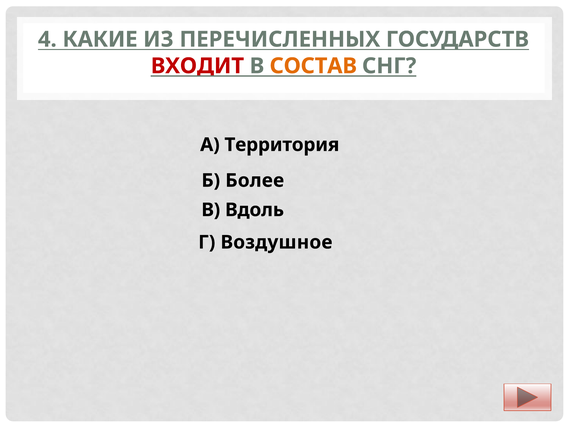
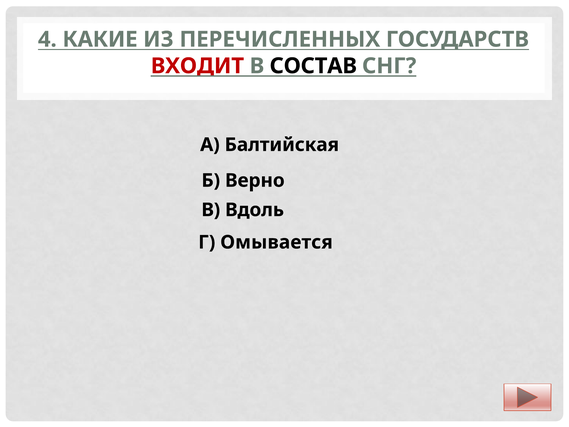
СОСТАВ colour: orange -> black
Территория: Территория -> Балтийская
Более: Более -> Верно
Воздушное: Воздушное -> Омывается
